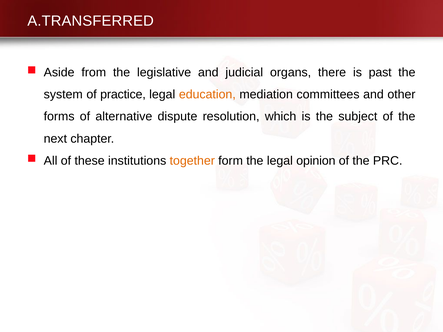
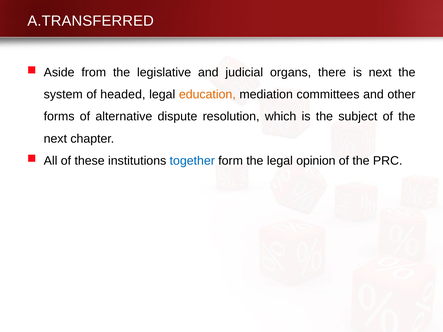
is past: past -> next
practice: practice -> headed
together colour: orange -> blue
